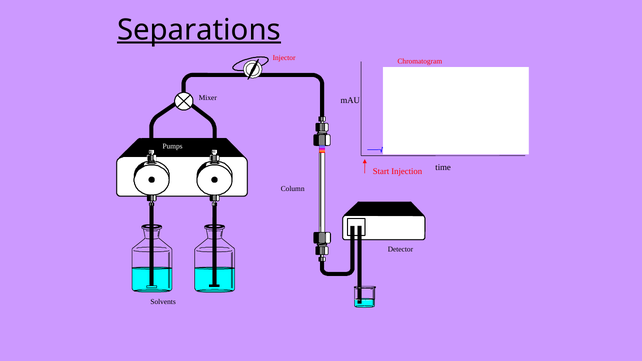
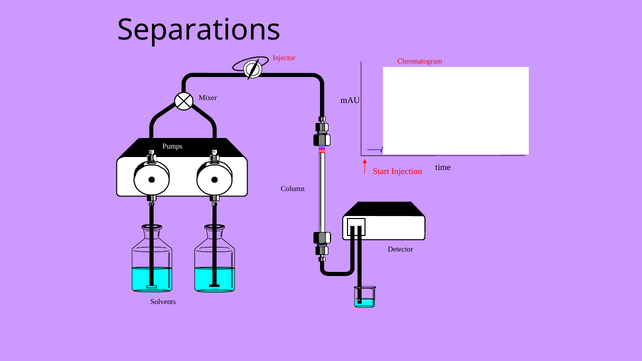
Separations underline: present -> none
